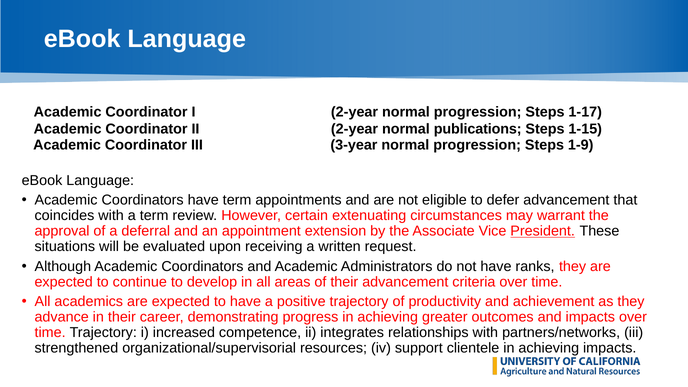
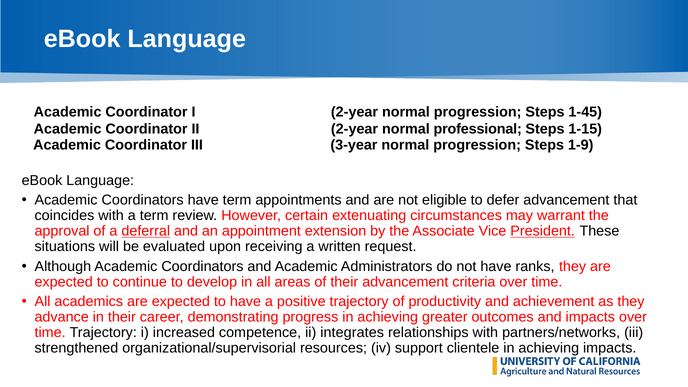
1-17: 1-17 -> 1-45
publications: publications -> professional
deferral underline: none -> present
